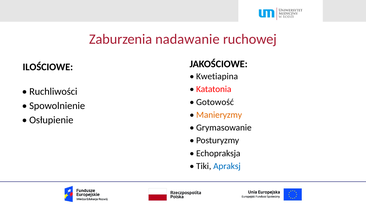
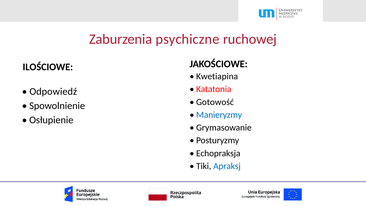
nadawanie: nadawanie -> psychiczne
Ruchliwości: Ruchliwości -> Odpowiedź
Manieryzmy colour: orange -> blue
